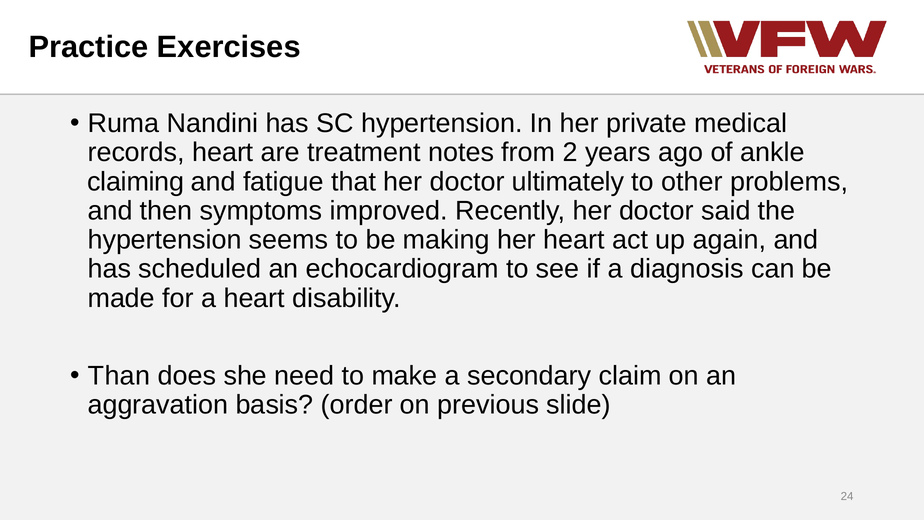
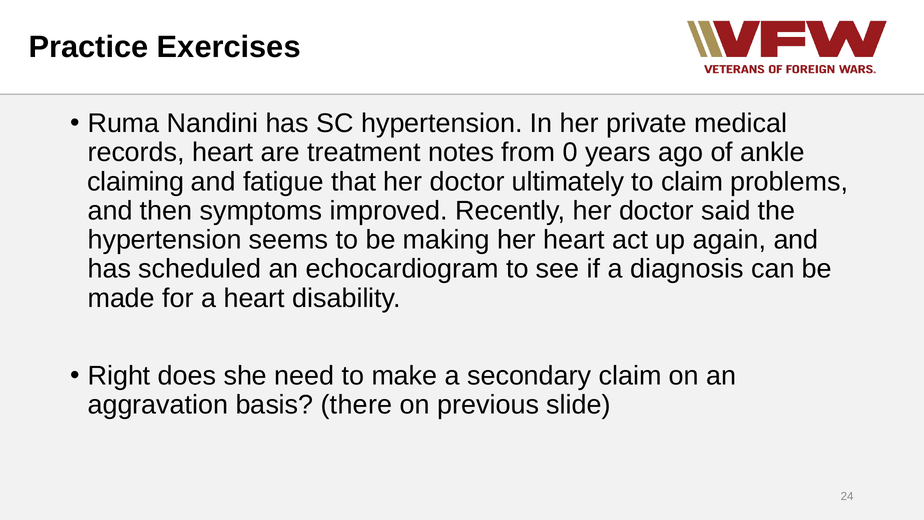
2: 2 -> 0
to other: other -> claim
Than: Than -> Right
order: order -> there
